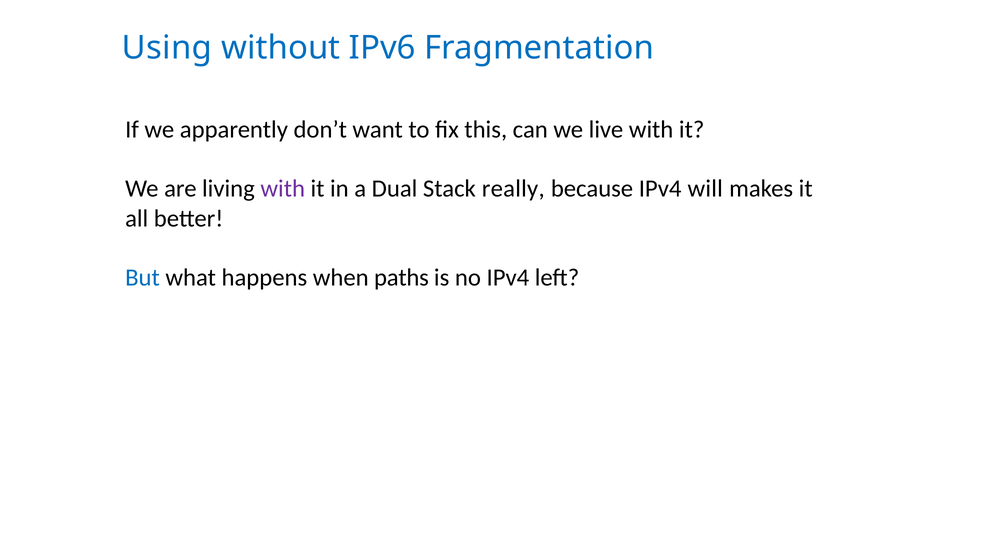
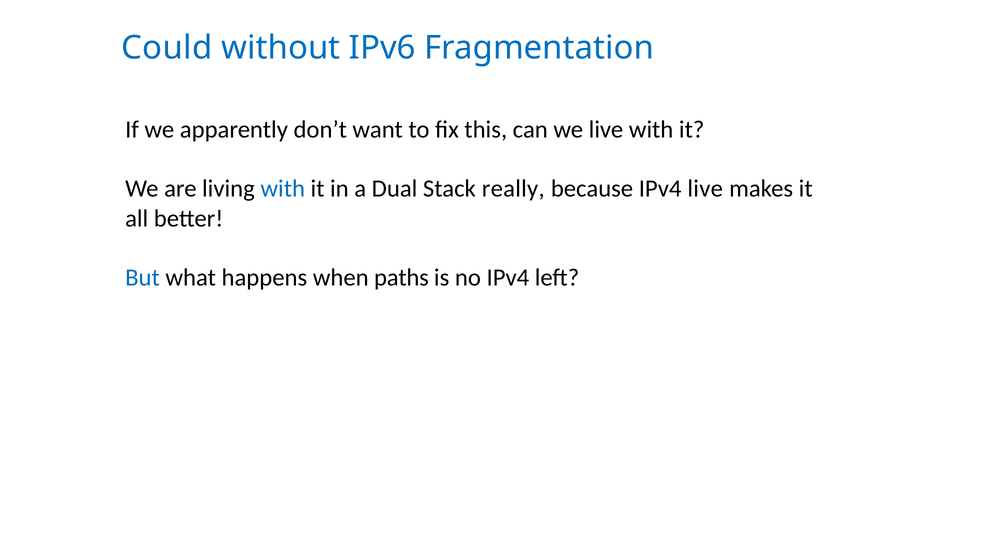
Using: Using -> Could
with at (283, 189) colour: purple -> blue
IPv4 will: will -> live
